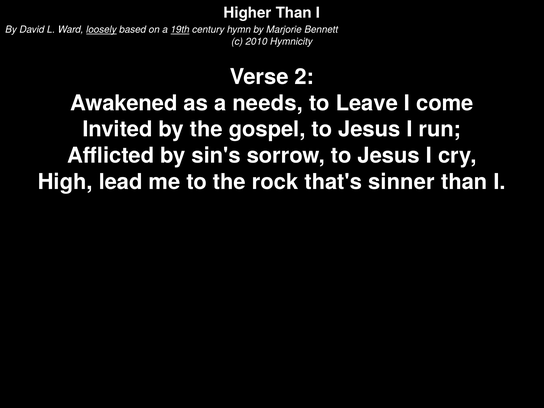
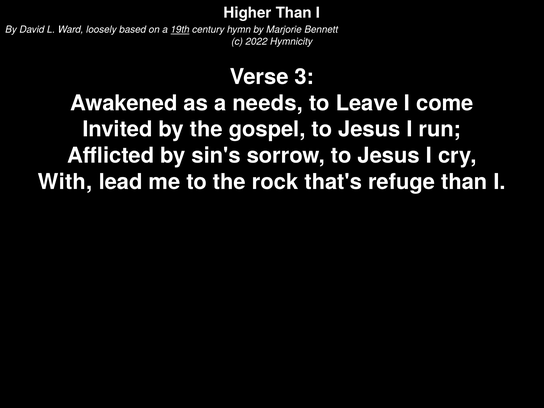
loosely underline: present -> none
2010: 2010 -> 2022
2: 2 -> 3
High: High -> With
sinner: sinner -> refuge
